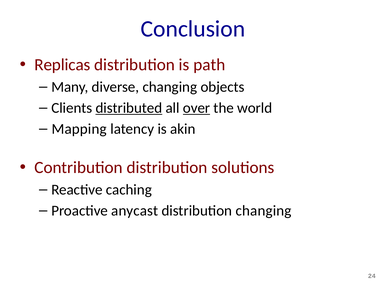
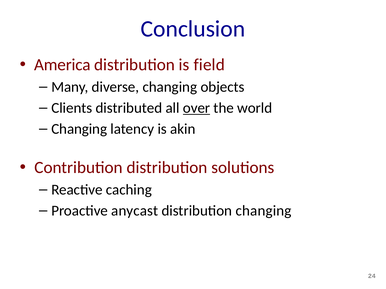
Replicas: Replicas -> America
path: path -> field
distributed underline: present -> none
Mapping at (79, 129): Mapping -> Changing
